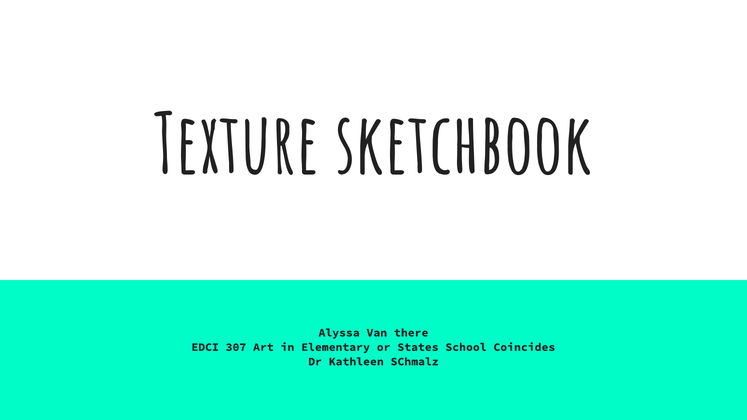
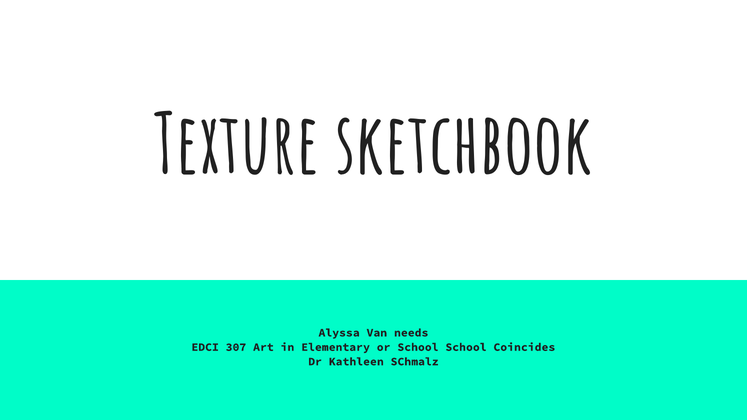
there: there -> needs
or States: States -> School
